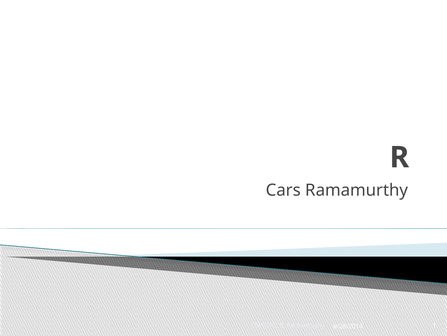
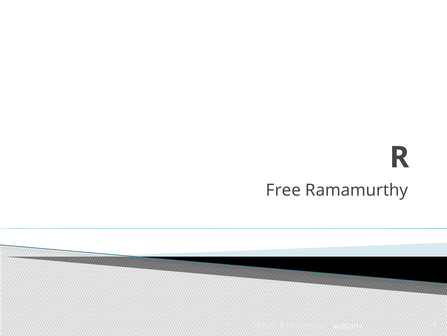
Cars: Cars -> Free
